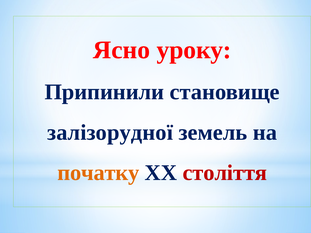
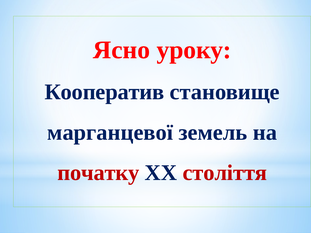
Припинили: Припинили -> Кооператив
залізорудної: залізорудної -> марганцевої
початку colour: orange -> red
